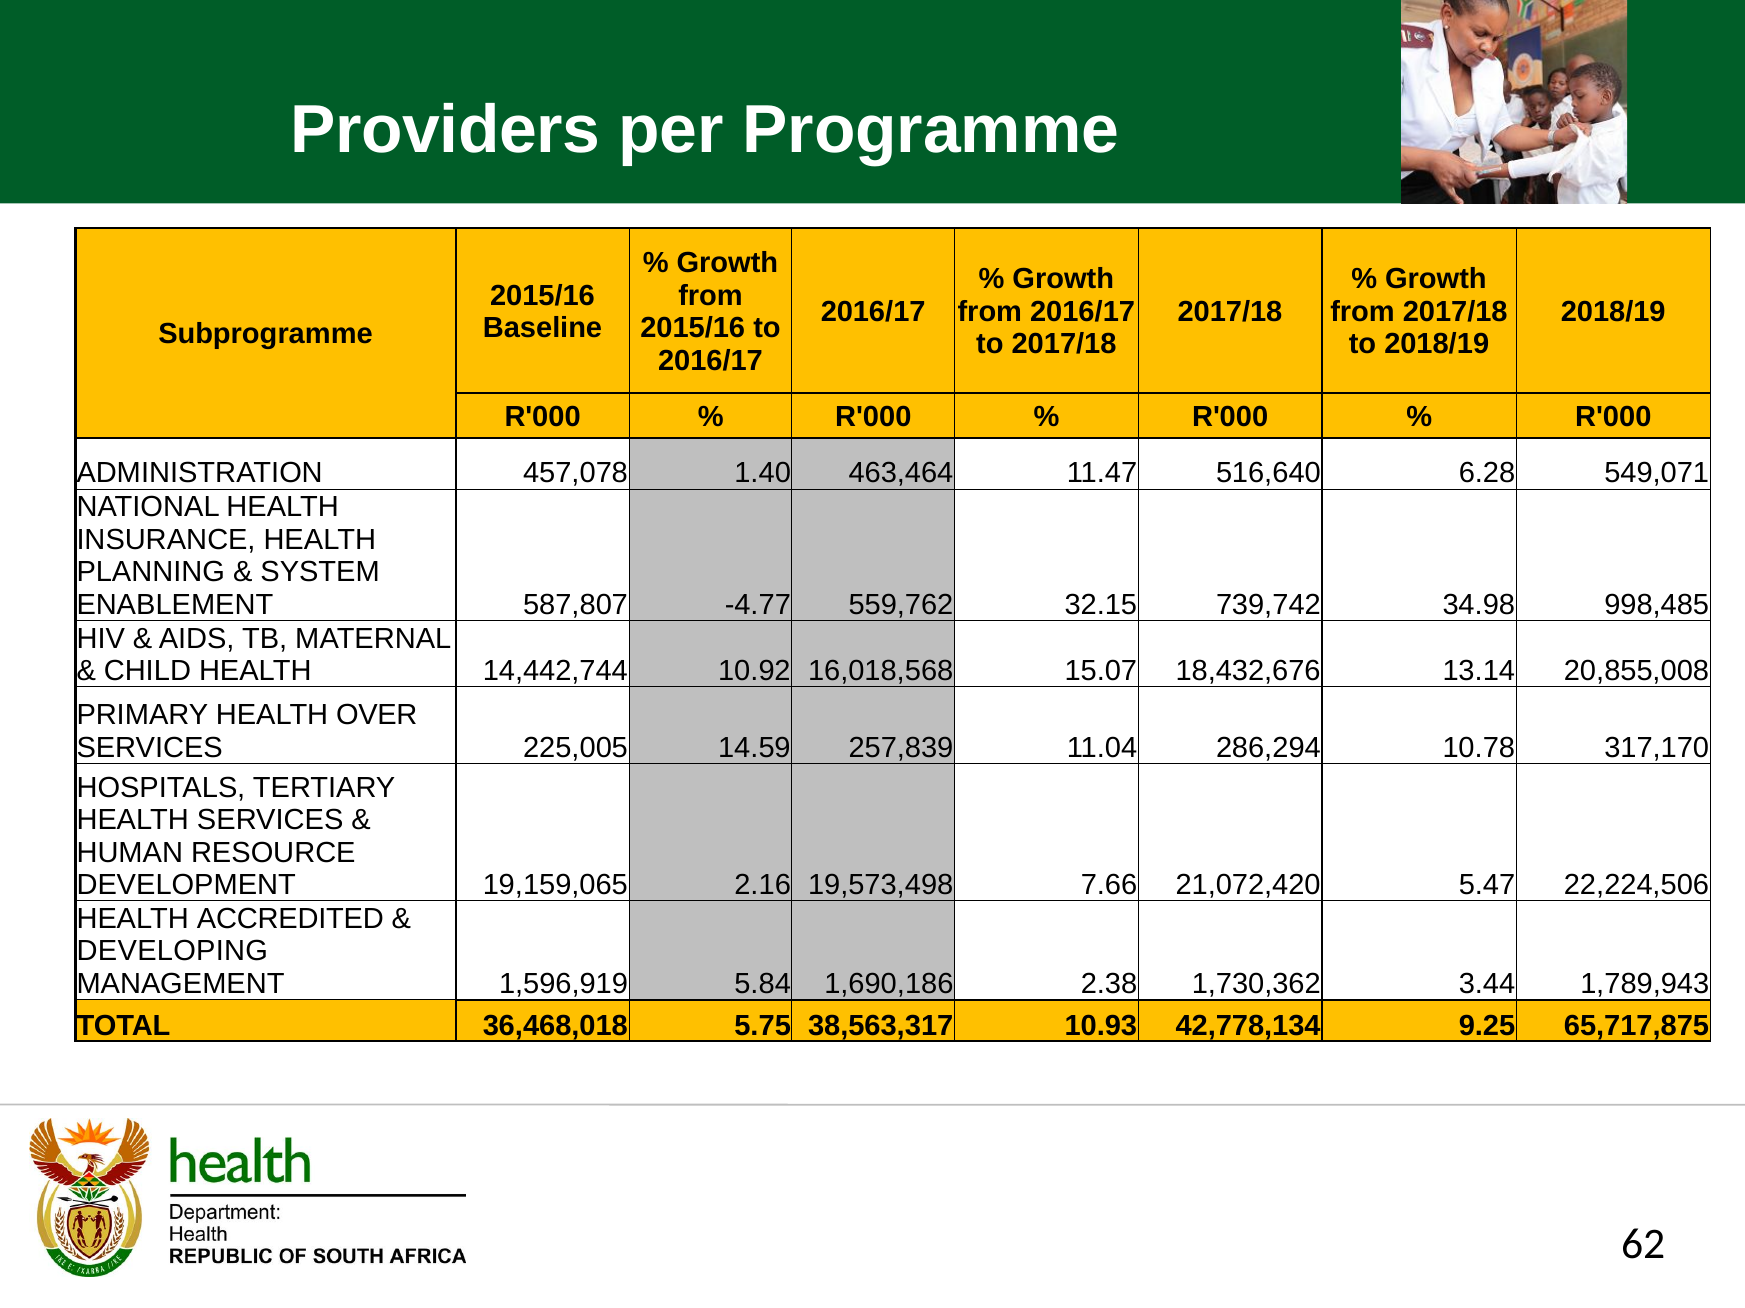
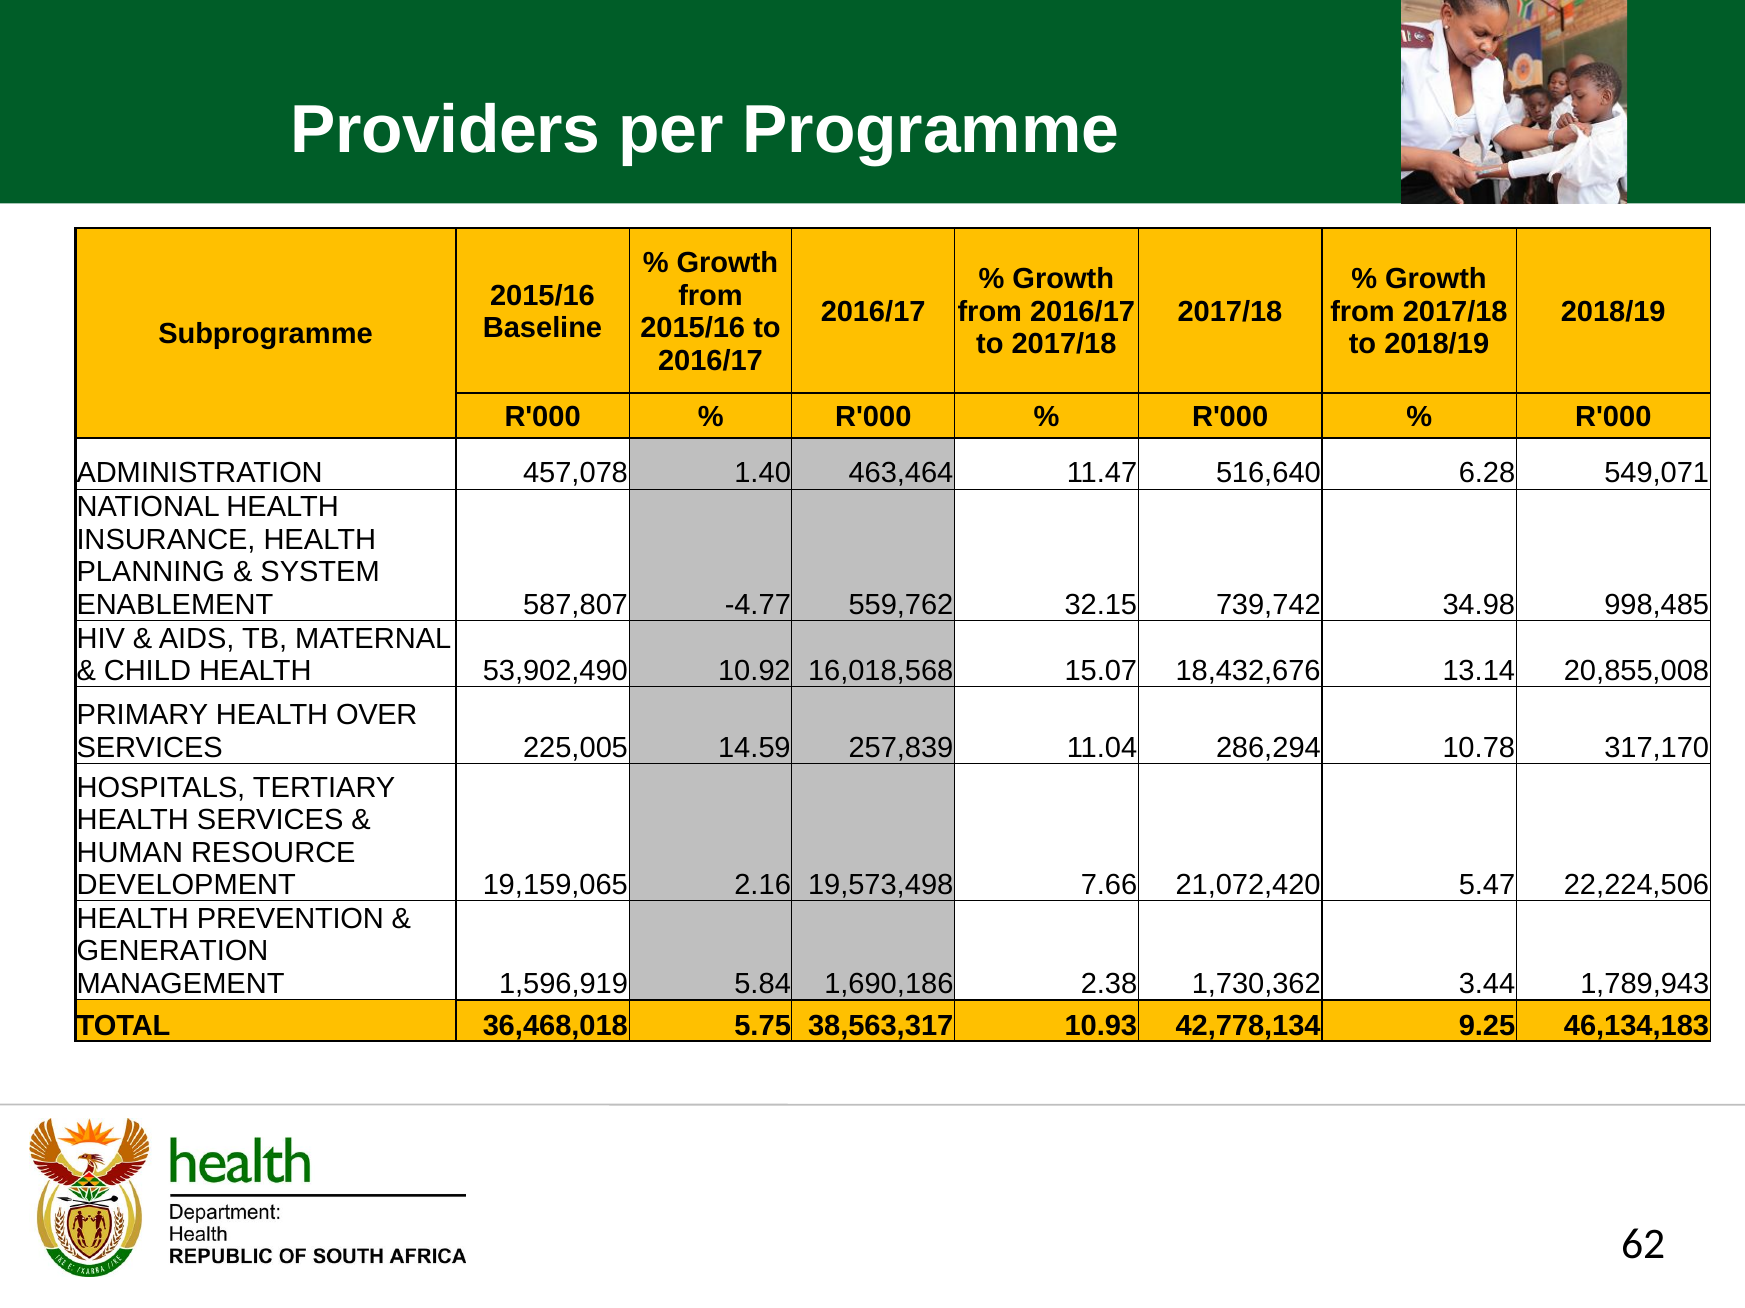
14,442,744: 14,442,744 -> 53,902,490
ACCREDITED: ACCREDITED -> PREVENTION
DEVELOPING: DEVELOPING -> GENERATION
65,717,875: 65,717,875 -> 46,134,183
